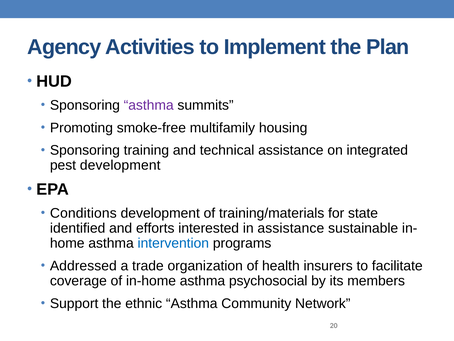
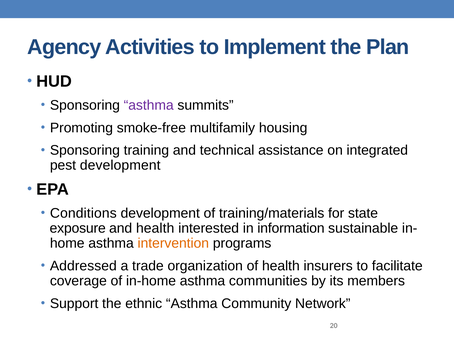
identified: identified -> exposure
and efforts: efforts -> health
in assistance: assistance -> information
intervention colour: blue -> orange
psychosocial: psychosocial -> communities
